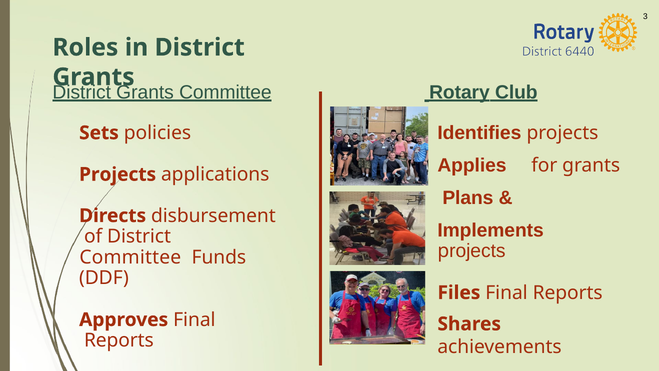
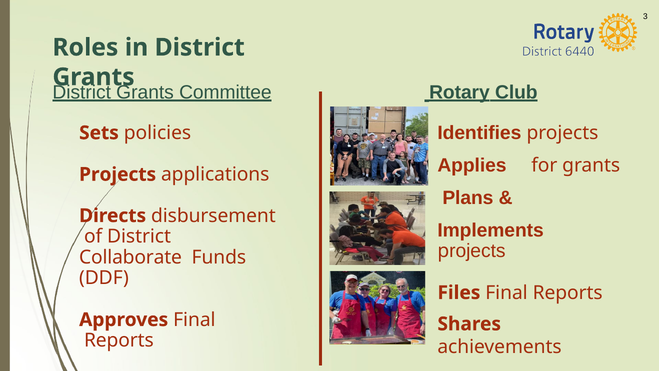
Committee at (130, 257): Committee -> Collaborate
